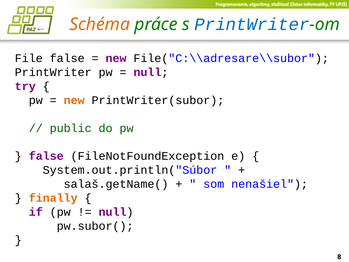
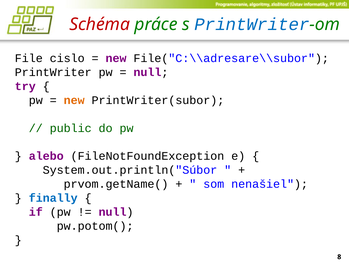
Schéma colour: orange -> red
File false: false -> cislo
false at (46, 156): false -> alebo
salaš.getName(: salaš.getName( -> prvom.getName(
finally colour: orange -> blue
pw.subor(: pw.subor( -> pw.potom(
